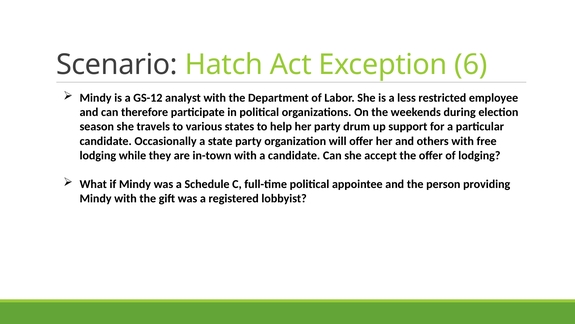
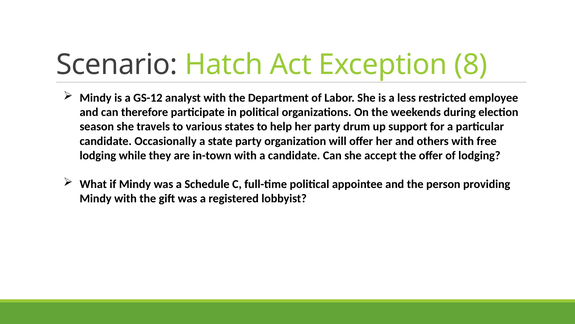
6: 6 -> 8
